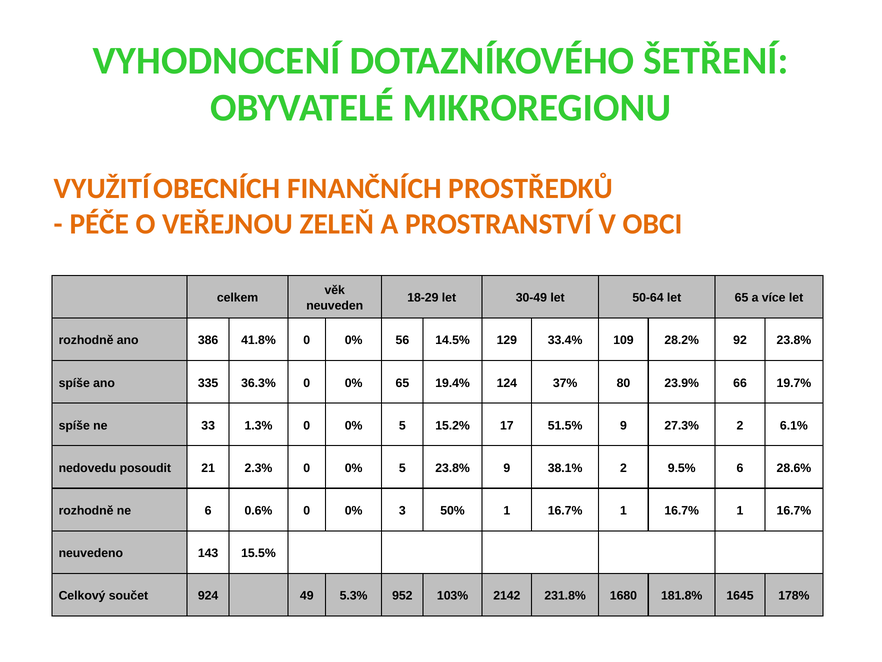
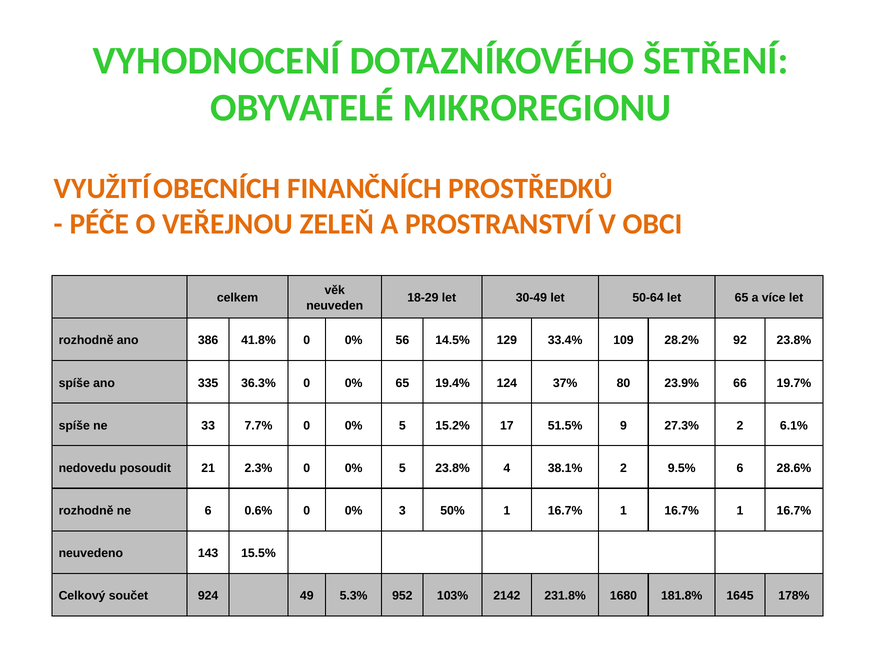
1.3%: 1.3% -> 7.7%
23.8% 9: 9 -> 4
